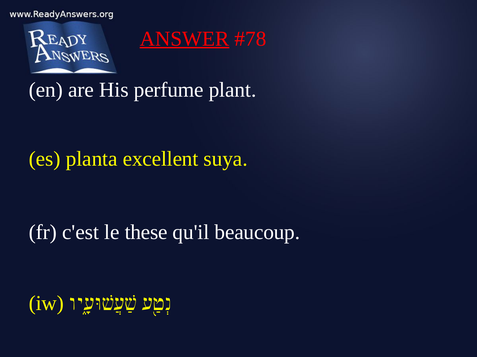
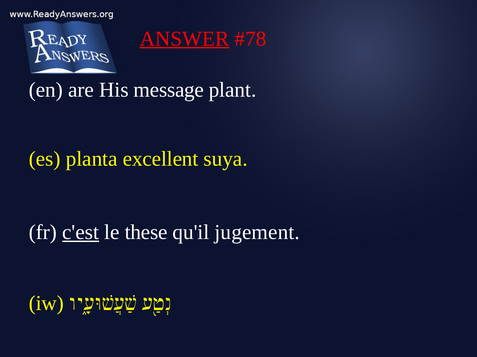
perfume: perfume -> message
c'est underline: none -> present
beaucoup: beaucoup -> jugement
